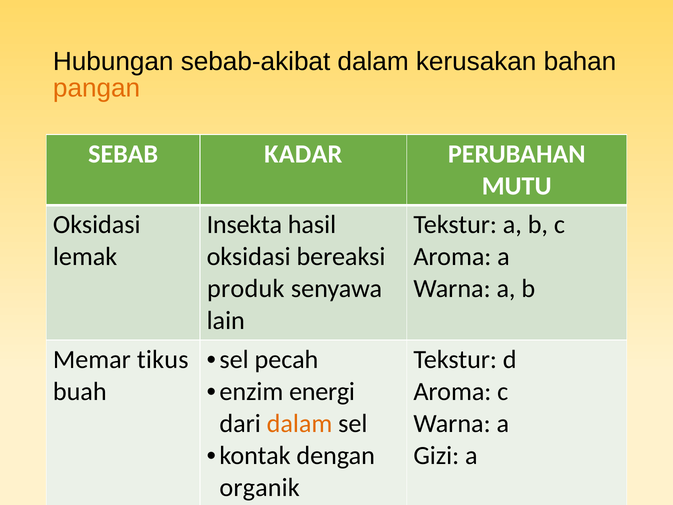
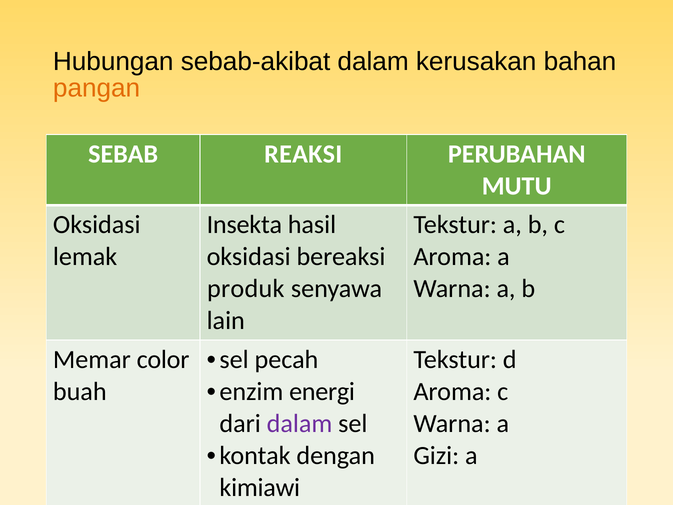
KADAR: KADAR -> REAKSI
tikus: tikus -> color
dalam at (299, 423) colour: orange -> purple
organik: organik -> kimiawi
